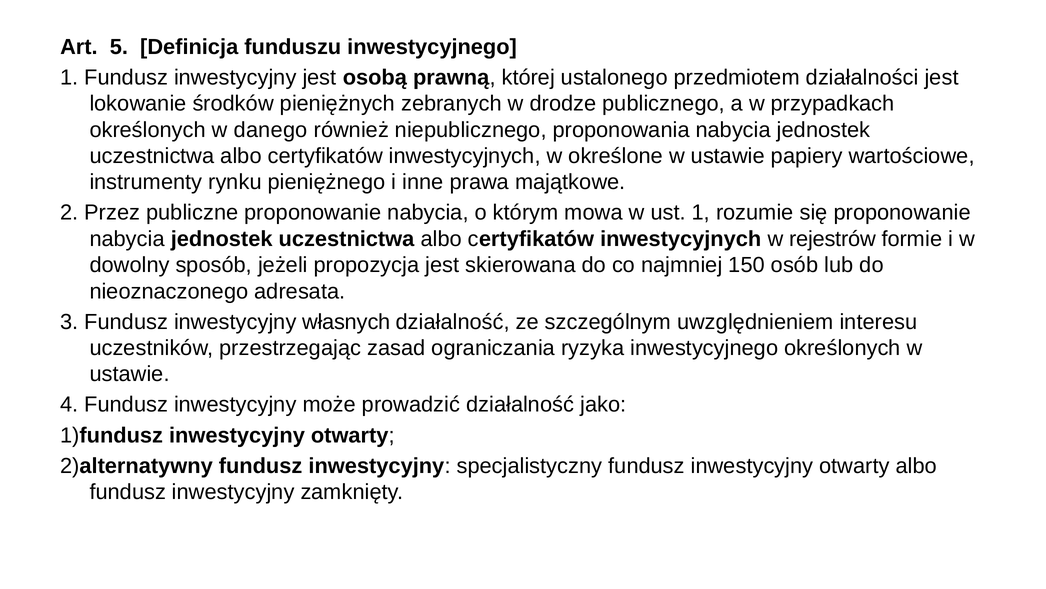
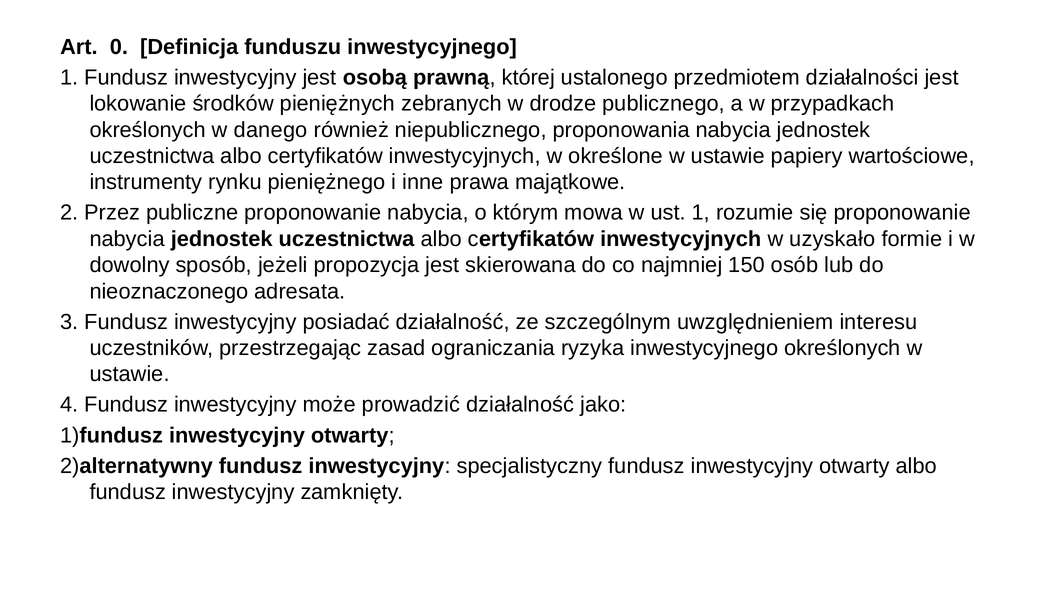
5: 5 -> 0
rejestrów: rejestrów -> uzyskało
własnych: własnych -> posiadać
